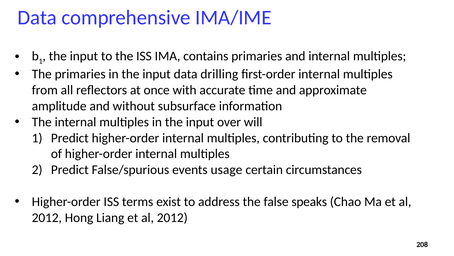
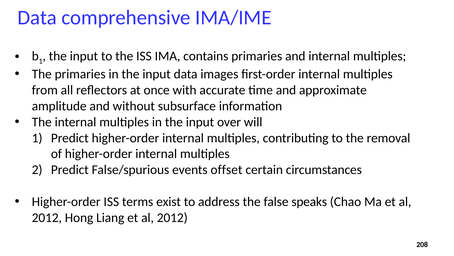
drilling: drilling -> images
usage: usage -> offset
